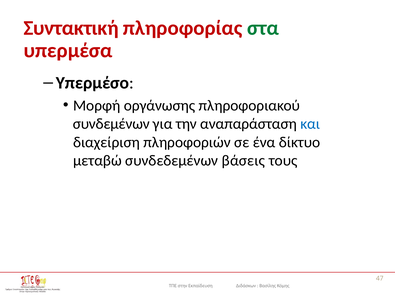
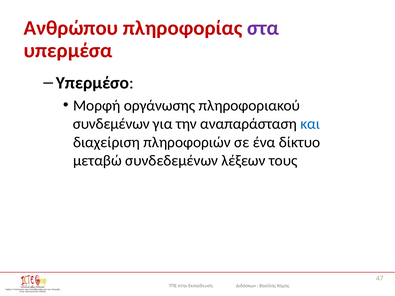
Συντακτική: Συντακτική -> Ανθρώπου
στα colour: green -> purple
βάσεις: βάσεις -> λέξεων
